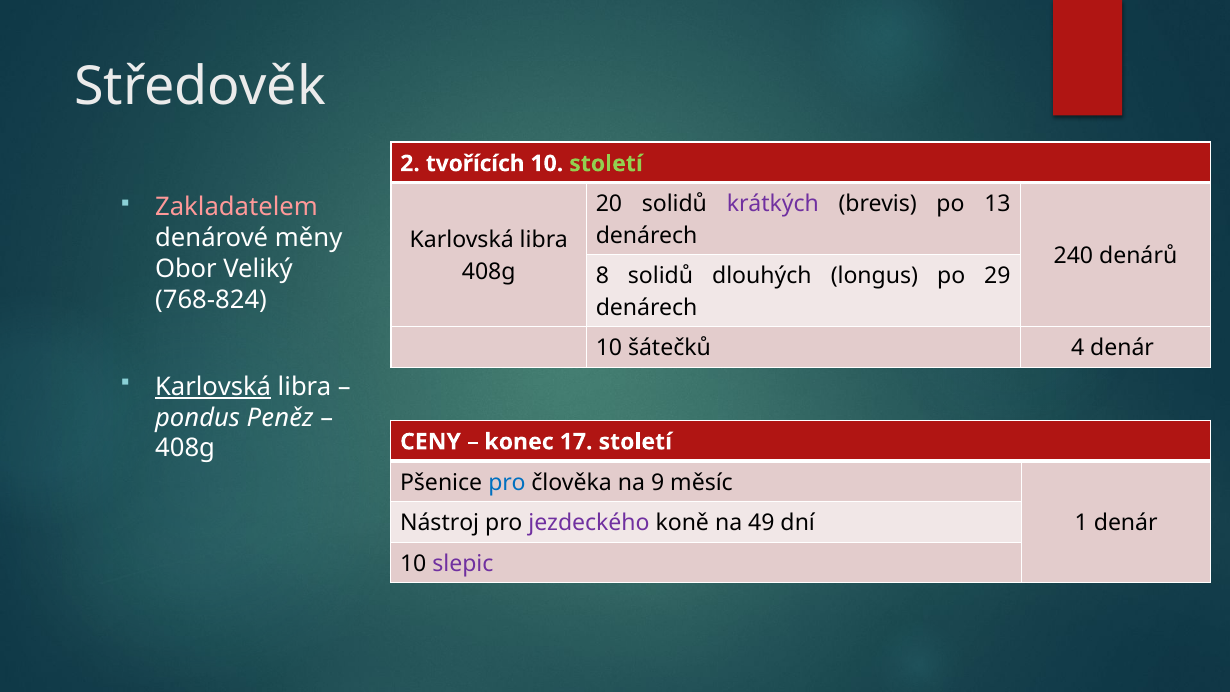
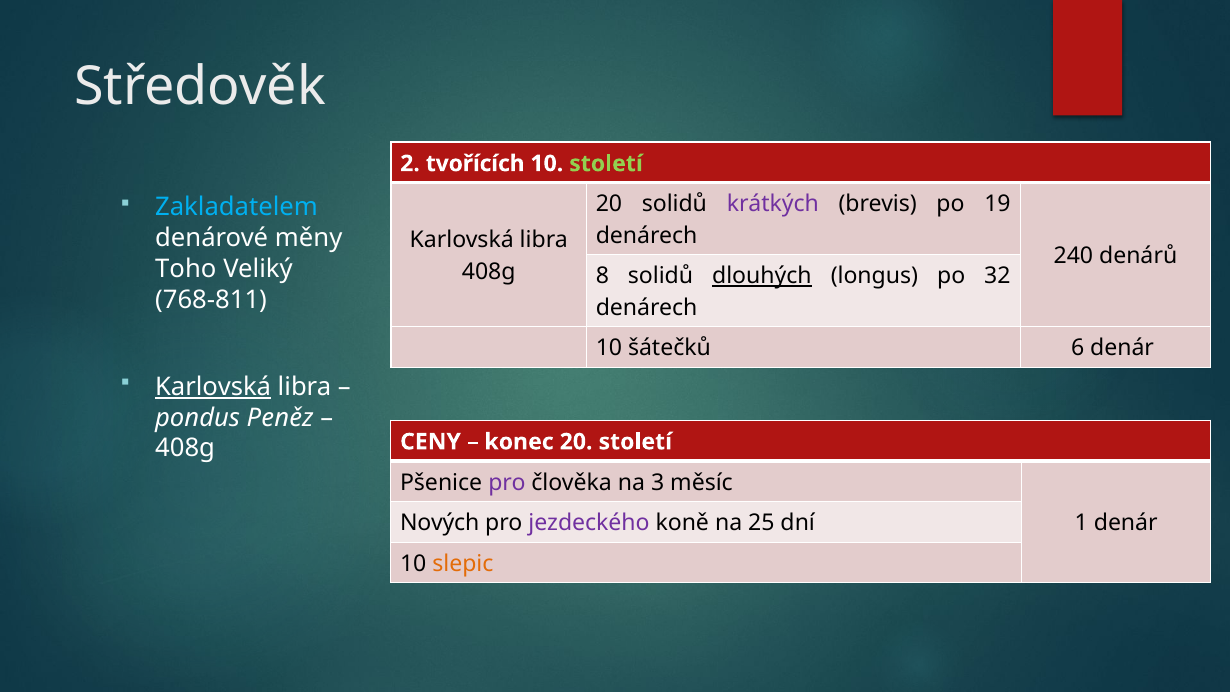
Zakladatelem colour: pink -> light blue
13: 13 -> 19
Obor: Obor -> Toho
dlouhých underline: none -> present
29: 29 -> 32
768-824: 768-824 -> 768-811
4: 4 -> 6
konec 17: 17 -> 20
pro at (507, 482) colour: blue -> purple
9: 9 -> 3
Nástroj: Nástroj -> Nových
49: 49 -> 25
slepic colour: purple -> orange
